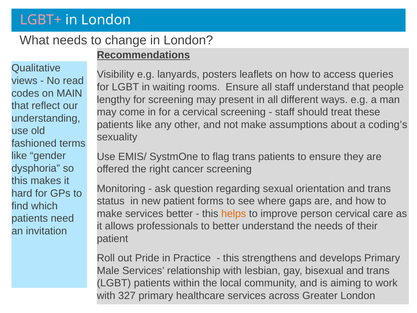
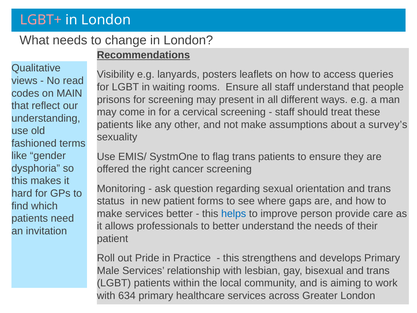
lengthy: lengthy -> prisons
coding’s: coding’s -> survey’s
helps colour: orange -> blue
person cervical: cervical -> provide
327: 327 -> 634
